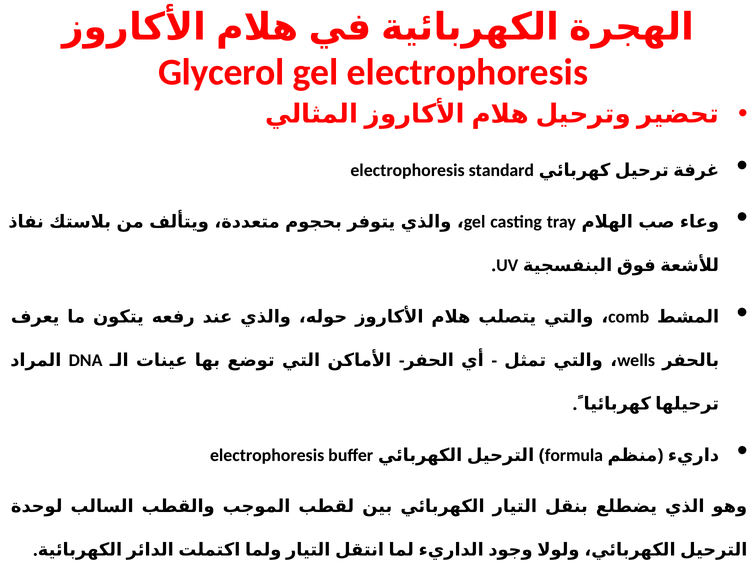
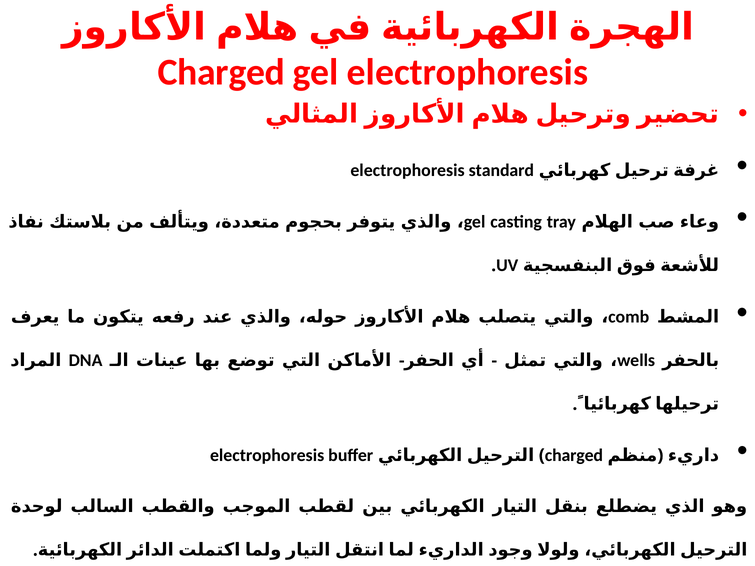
Glycerol at (221, 72): Glycerol -> Charged
formula at (574, 455): formula -> charged
